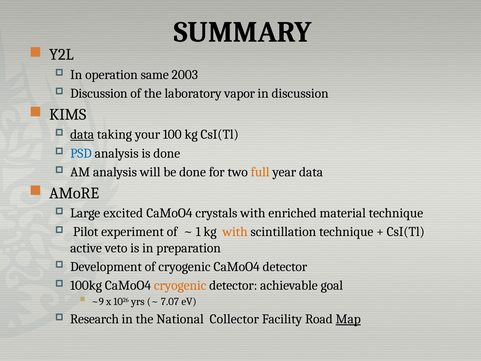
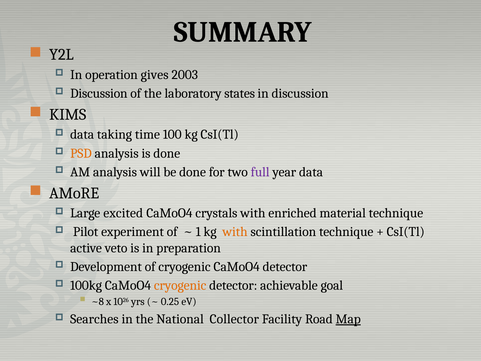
same: same -> gives
vapor: vapor -> states
data at (82, 134) underline: present -> none
your: your -> time
PSD colour: blue -> orange
full colour: orange -> purple
~9: ~9 -> ~8
7.07: 7.07 -> 0.25
Research: Research -> Searches
